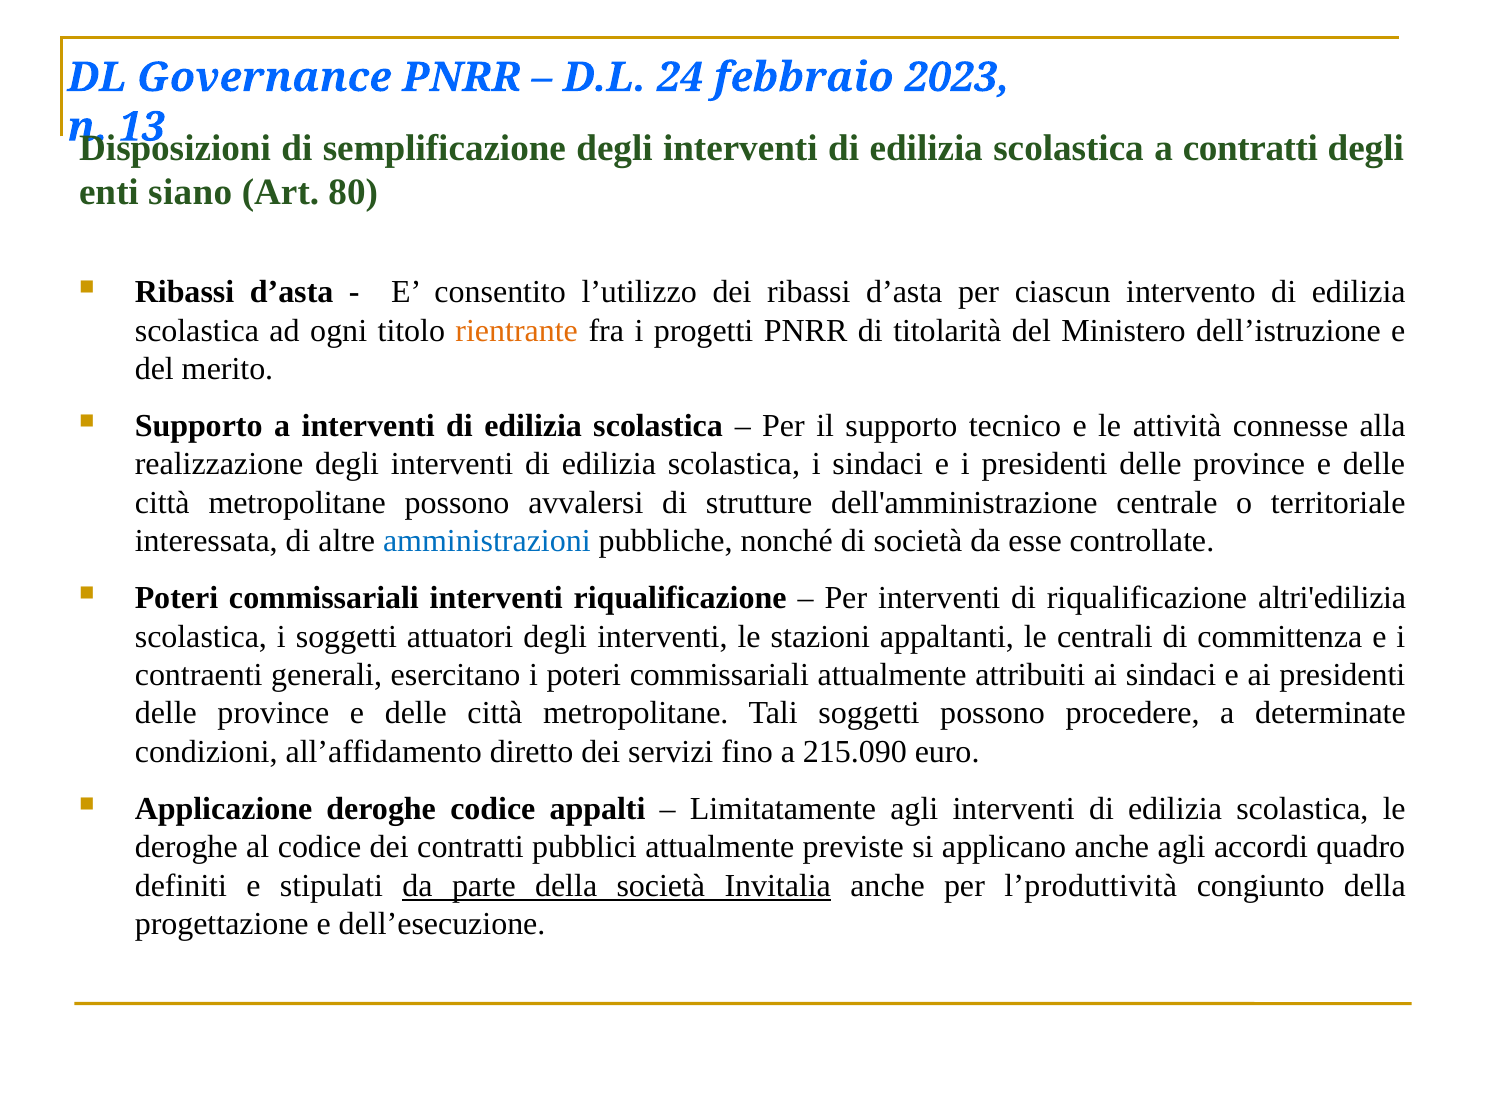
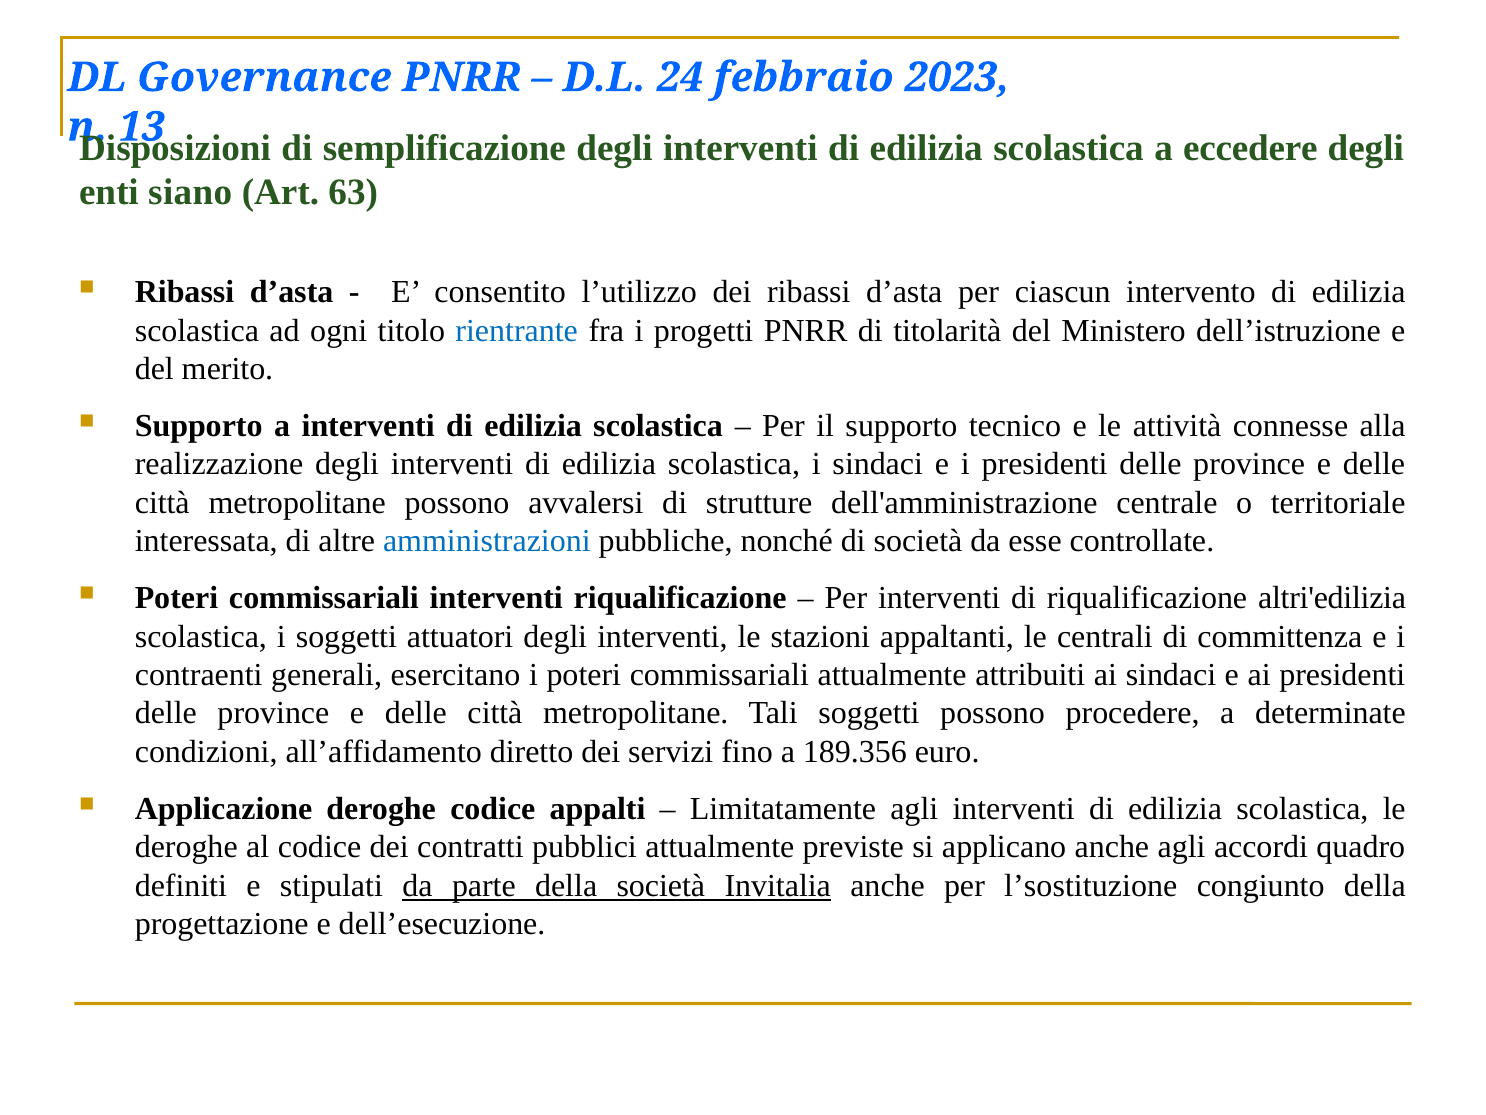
a contratti: contratti -> eccedere
80: 80 -> 63
rientrante colour: orange -> blue
215.090: 215.090 -> 189.356
l’produttività: l’produttività -> l’sostituzione
